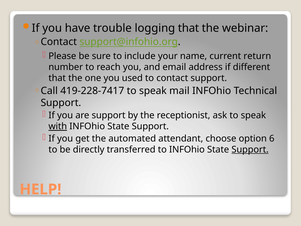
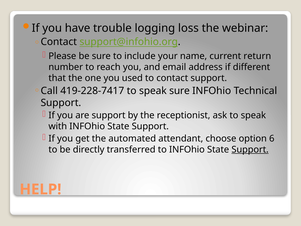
logging that: that -> loss
speak mail: mail -> sure
with underline: present -> none
